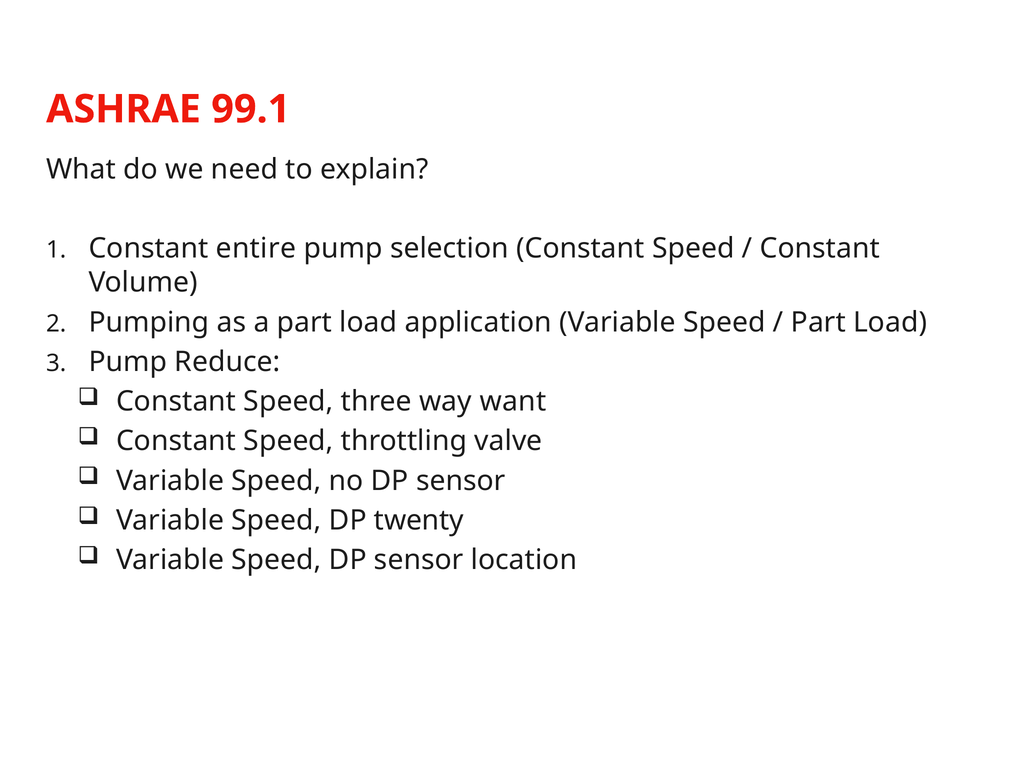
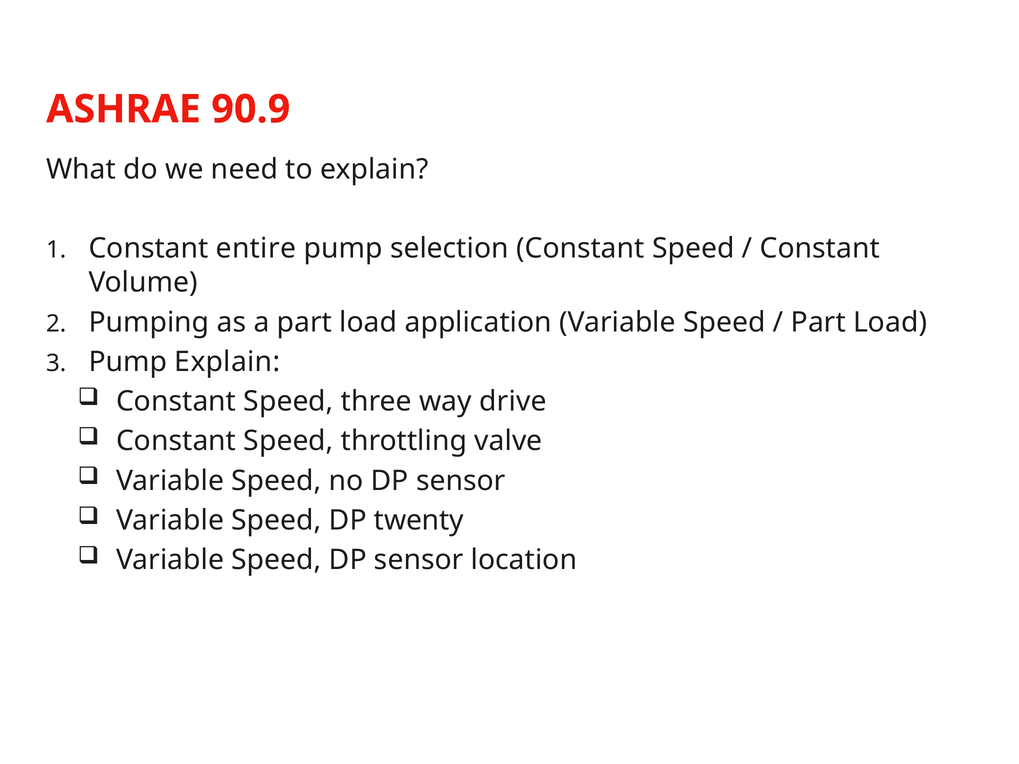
99.1: 99.1 -> 90.9
Pump Reduce: Reduce -> Explain
want: want -> drive
